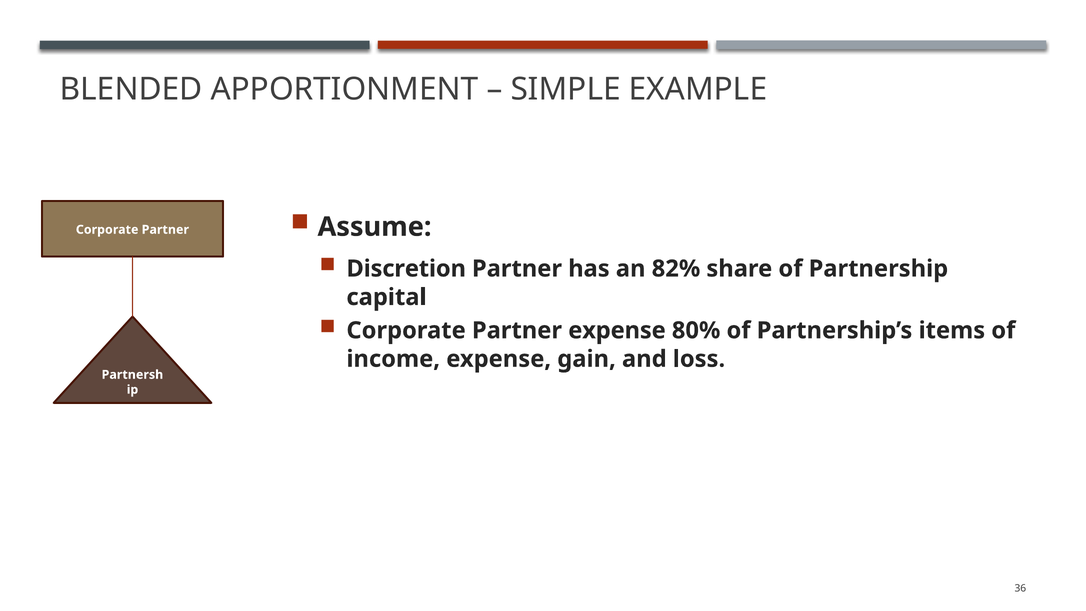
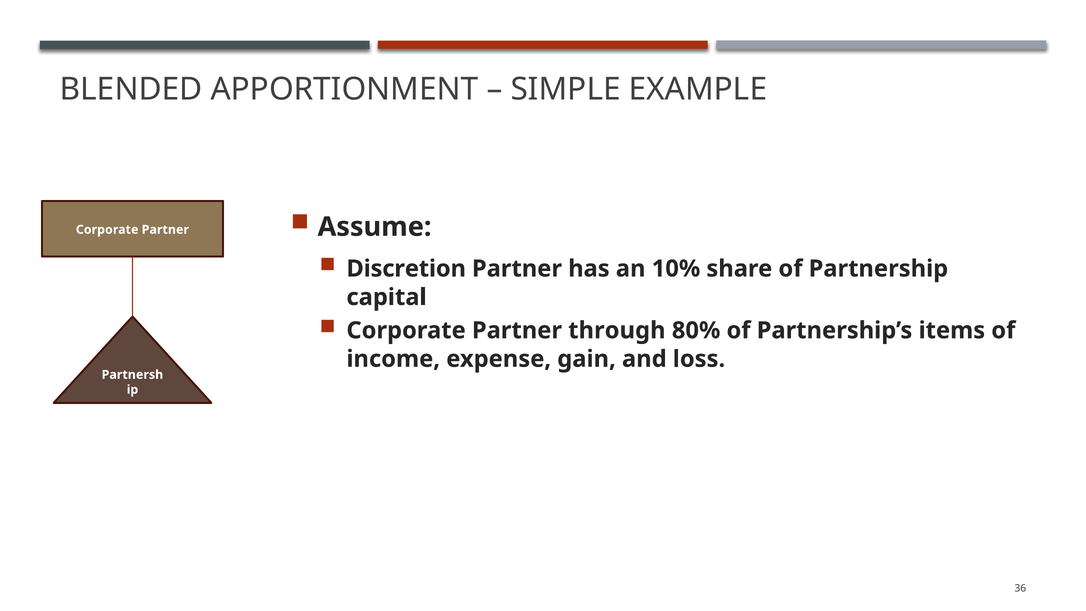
82%: 82% -> 10%
Partner expense: expense -> through
